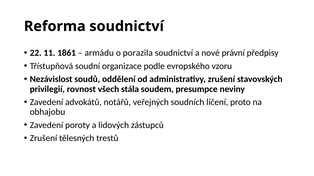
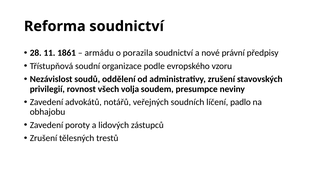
22: 22 -> 28
stála: stála -> volja
proto: proto -> padlo
